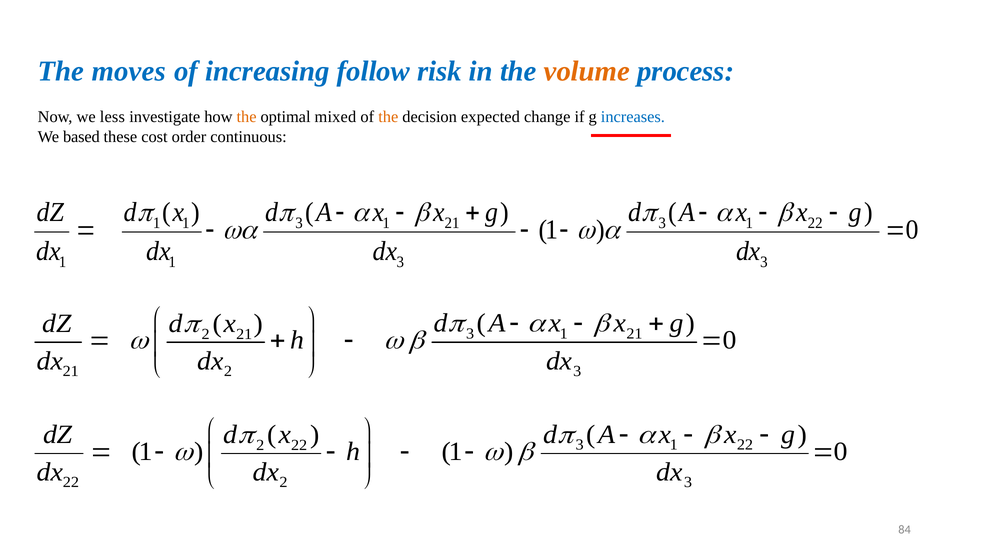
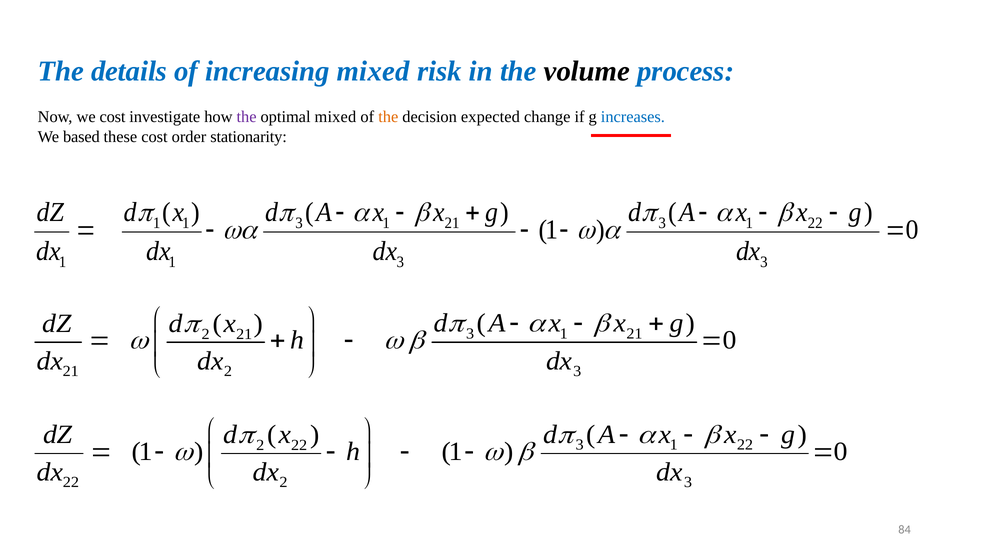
moves: moves -> details
increasing follow: follow -> mixed
volume colour: orange -> black
we less: less -> cost
the at (247, 117) colour: orange -> purple
continuous: continuous -> stationarity
